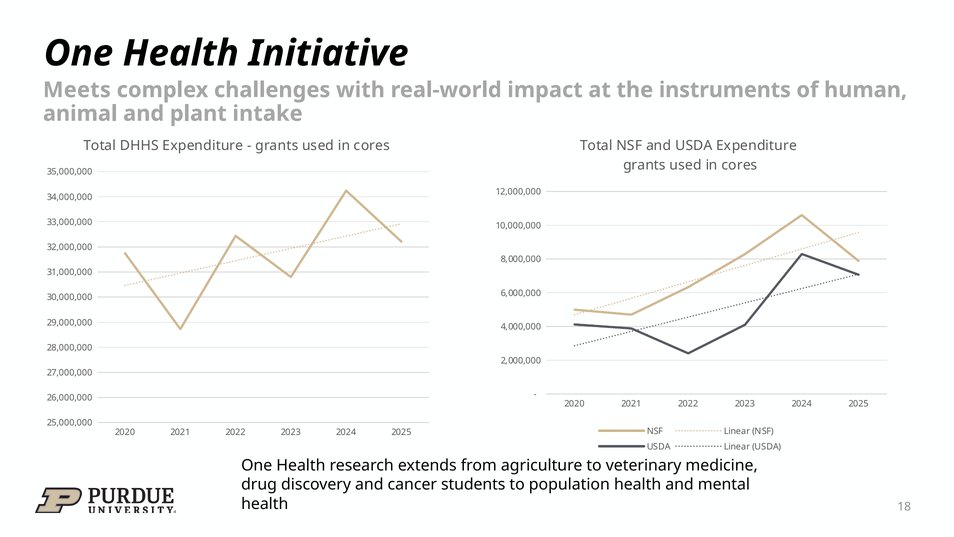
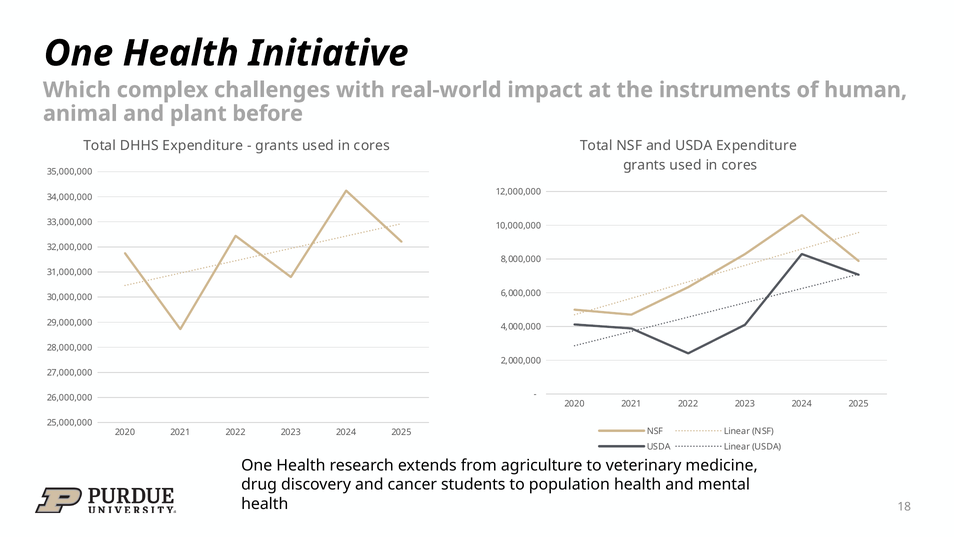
Meets: Meets -> Which
intake: intake -> before
